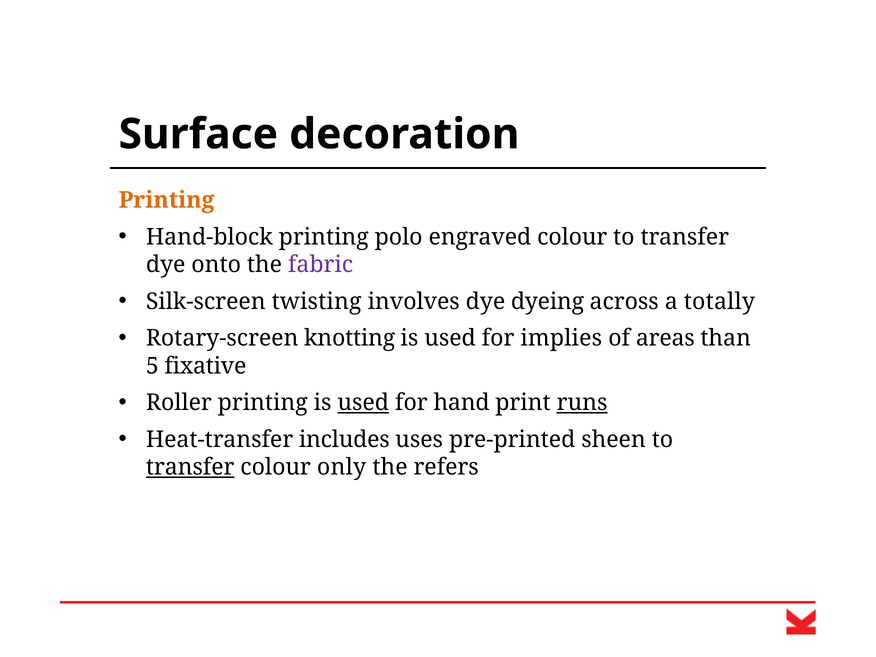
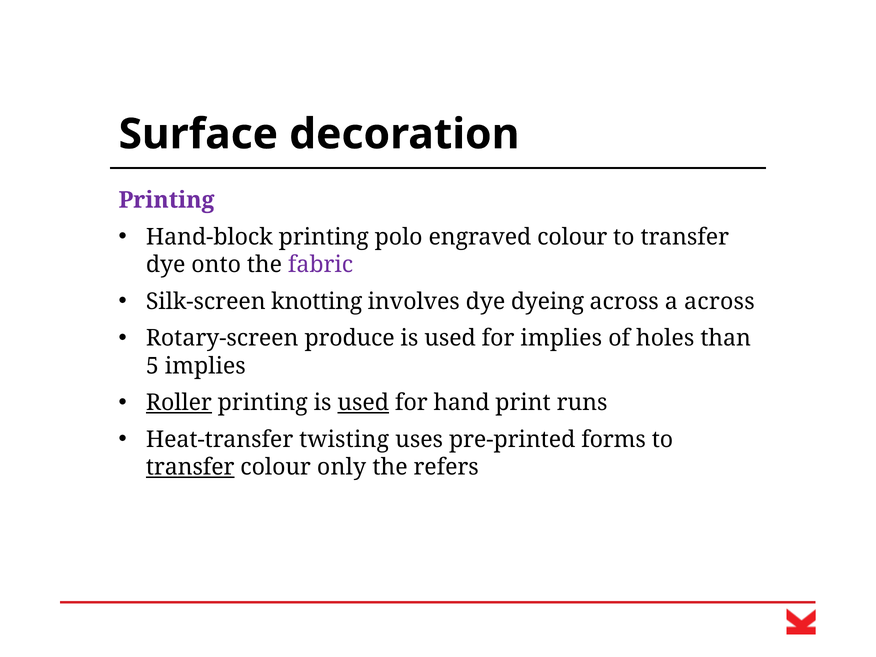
Printing at (167, 200) colour: orange -> purple
twisting: twisting -> knotting
a totally: totally -> across
knotting: knotting -> produce
areas: areas -> holes
5 fixative: fixative -> implies
Roller underline: none -> present
runs underline: present -> none
includes: includes -> twisting
sheen: sheen -> forms
